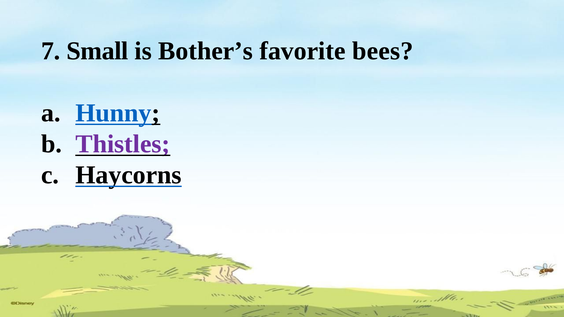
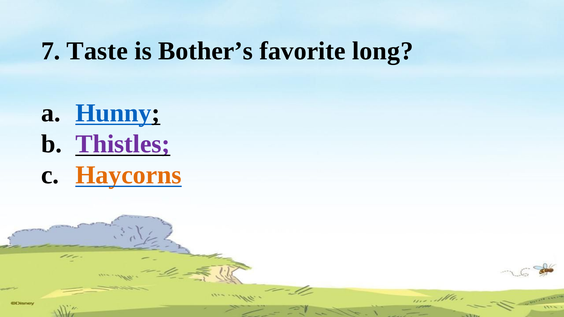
Small: Small -> Taste
bees: bees -> long
Haycorns colour: black -> orange
